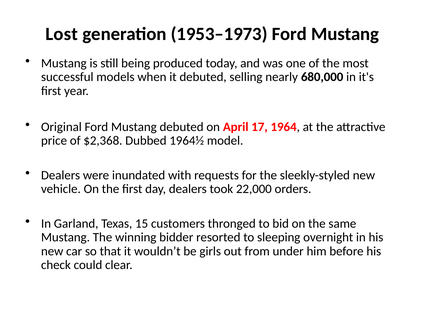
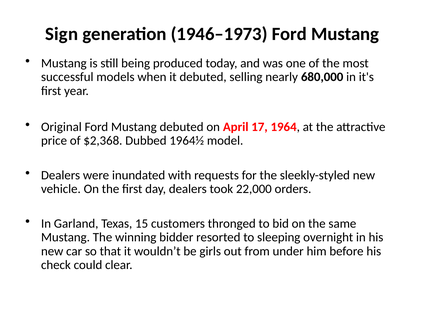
Lost: Lost -> Sign
1953–1973: 1953–1973 -> 1946–1973
